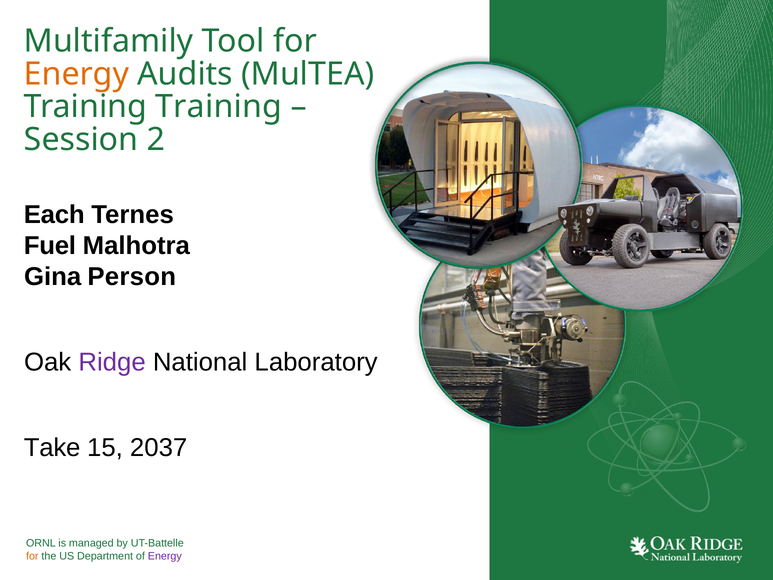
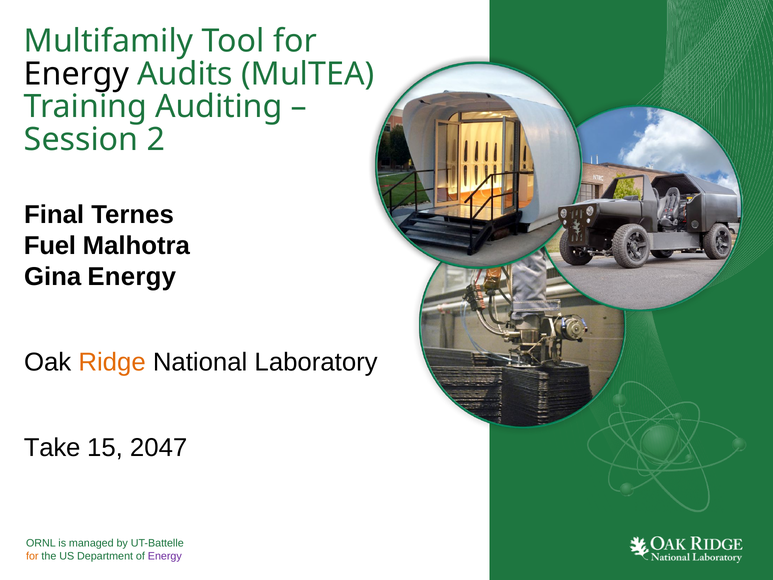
Energy at (77, 74) colour: orange -> black
Training Training: Training -> Auditing
Each: Each -> Final
Gina Person: Person -> Energy
Ridge colour: purple -> orange
2037: 2037 -> 2047
